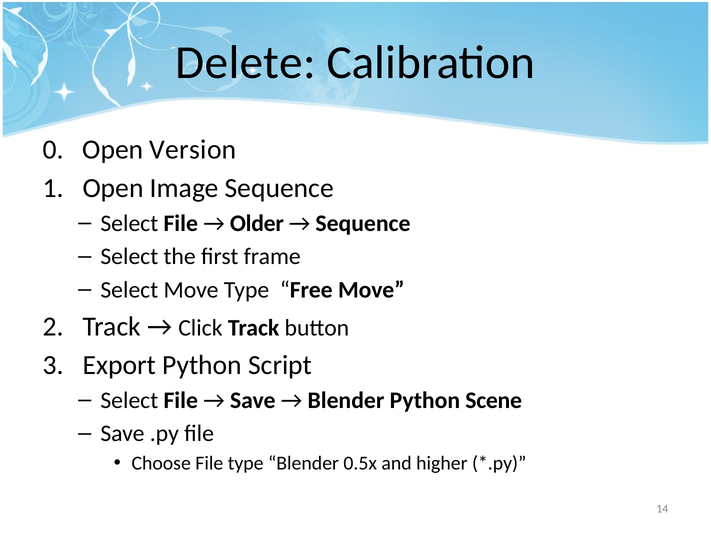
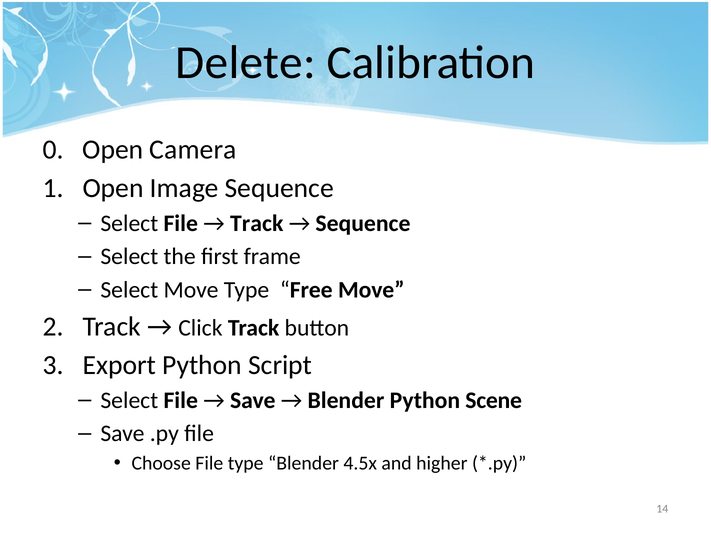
Version: Version -> Camera
Older at (257, 224): Older -> Track
0.5x: 0.5x -> 4.5x
